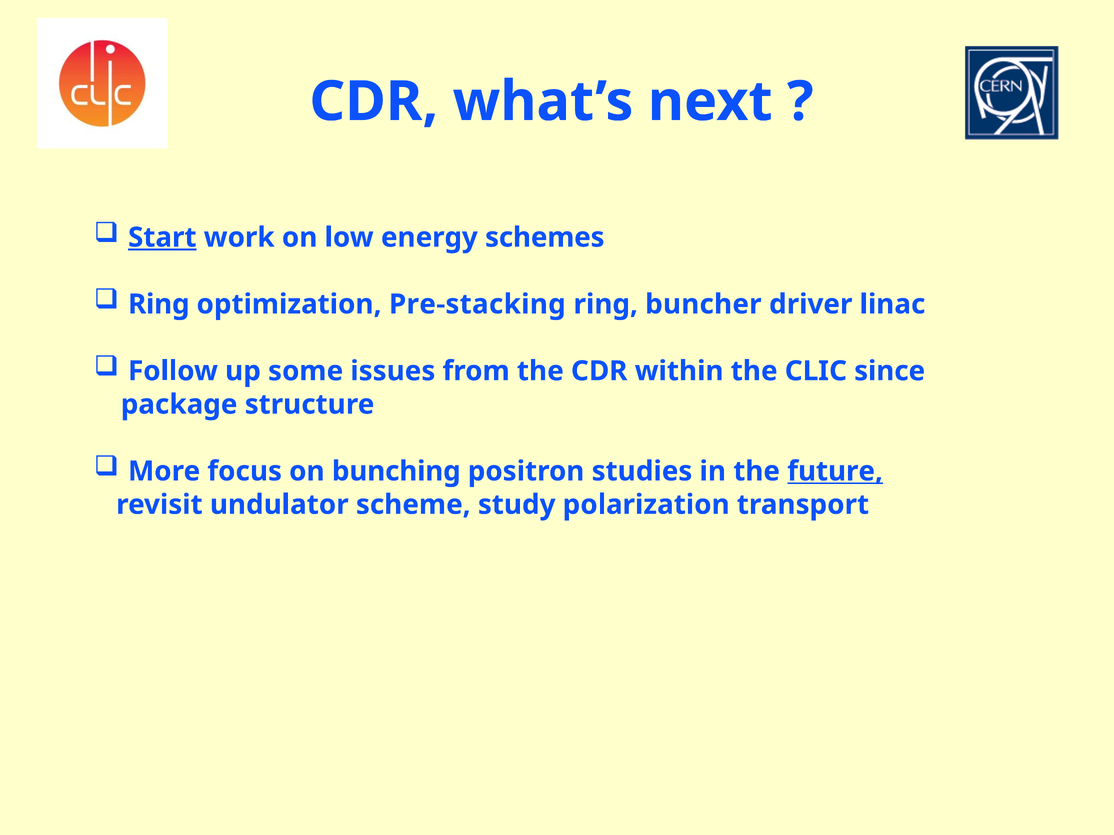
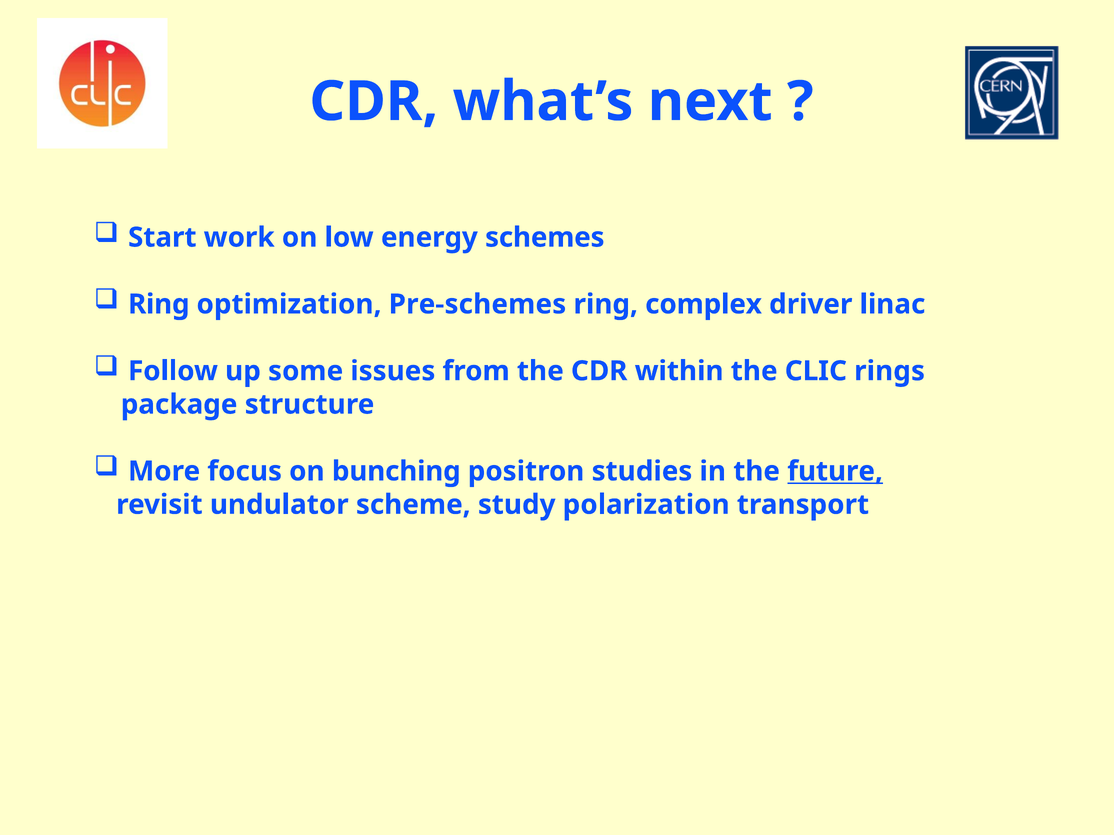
Start underline: present -> none
Pre-stacking: Pre-stacking -> Pre-schemes
buncher: buncher -> complex
since: since -> rings
